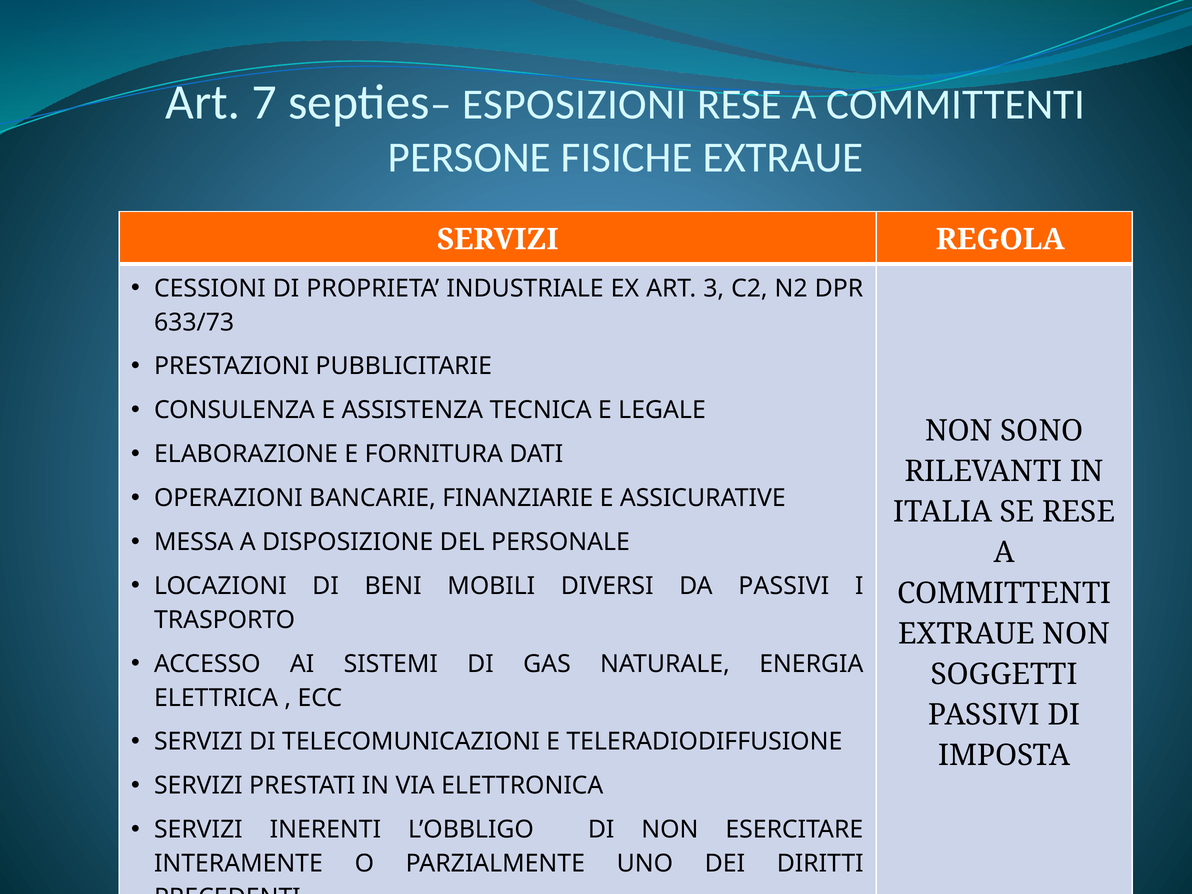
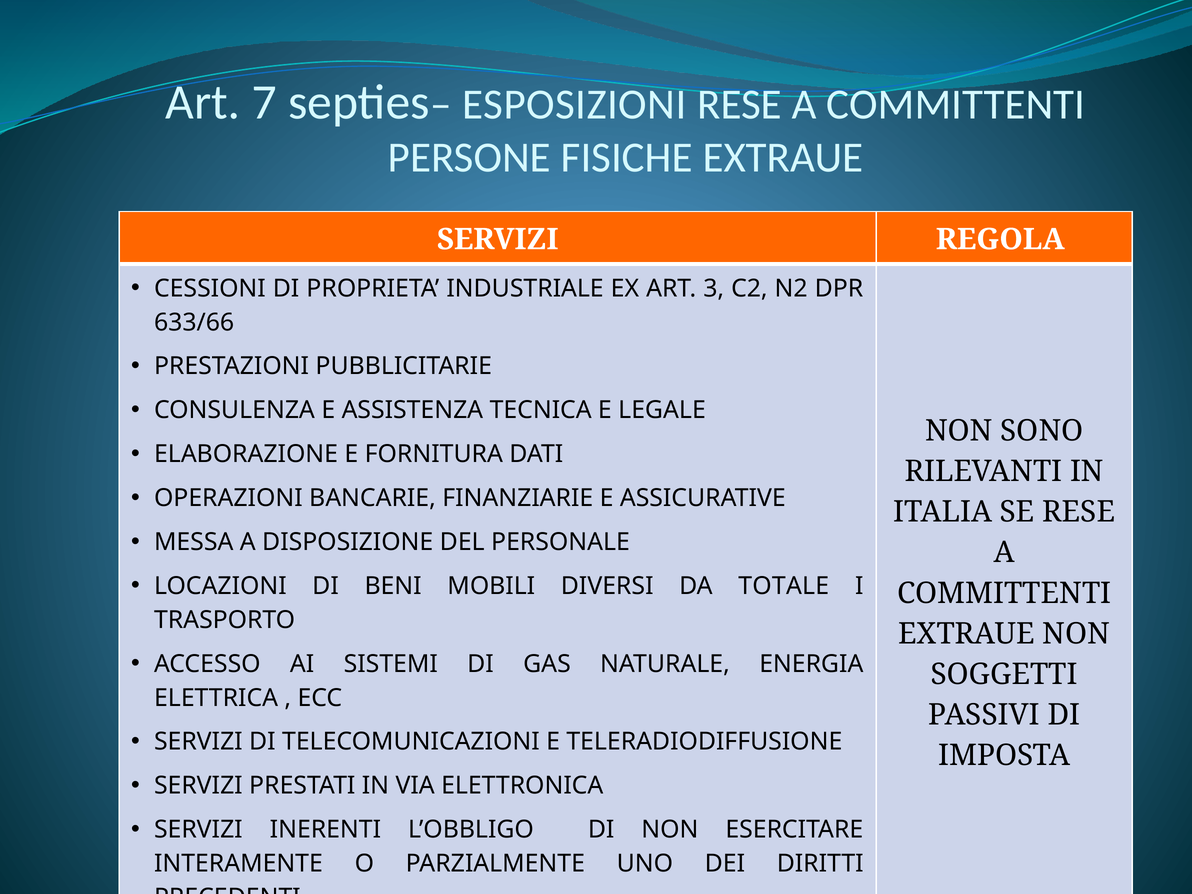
633/73: 633/73 -> 633/66
DA PASSIVI: PASSIVI -> TOTALE
